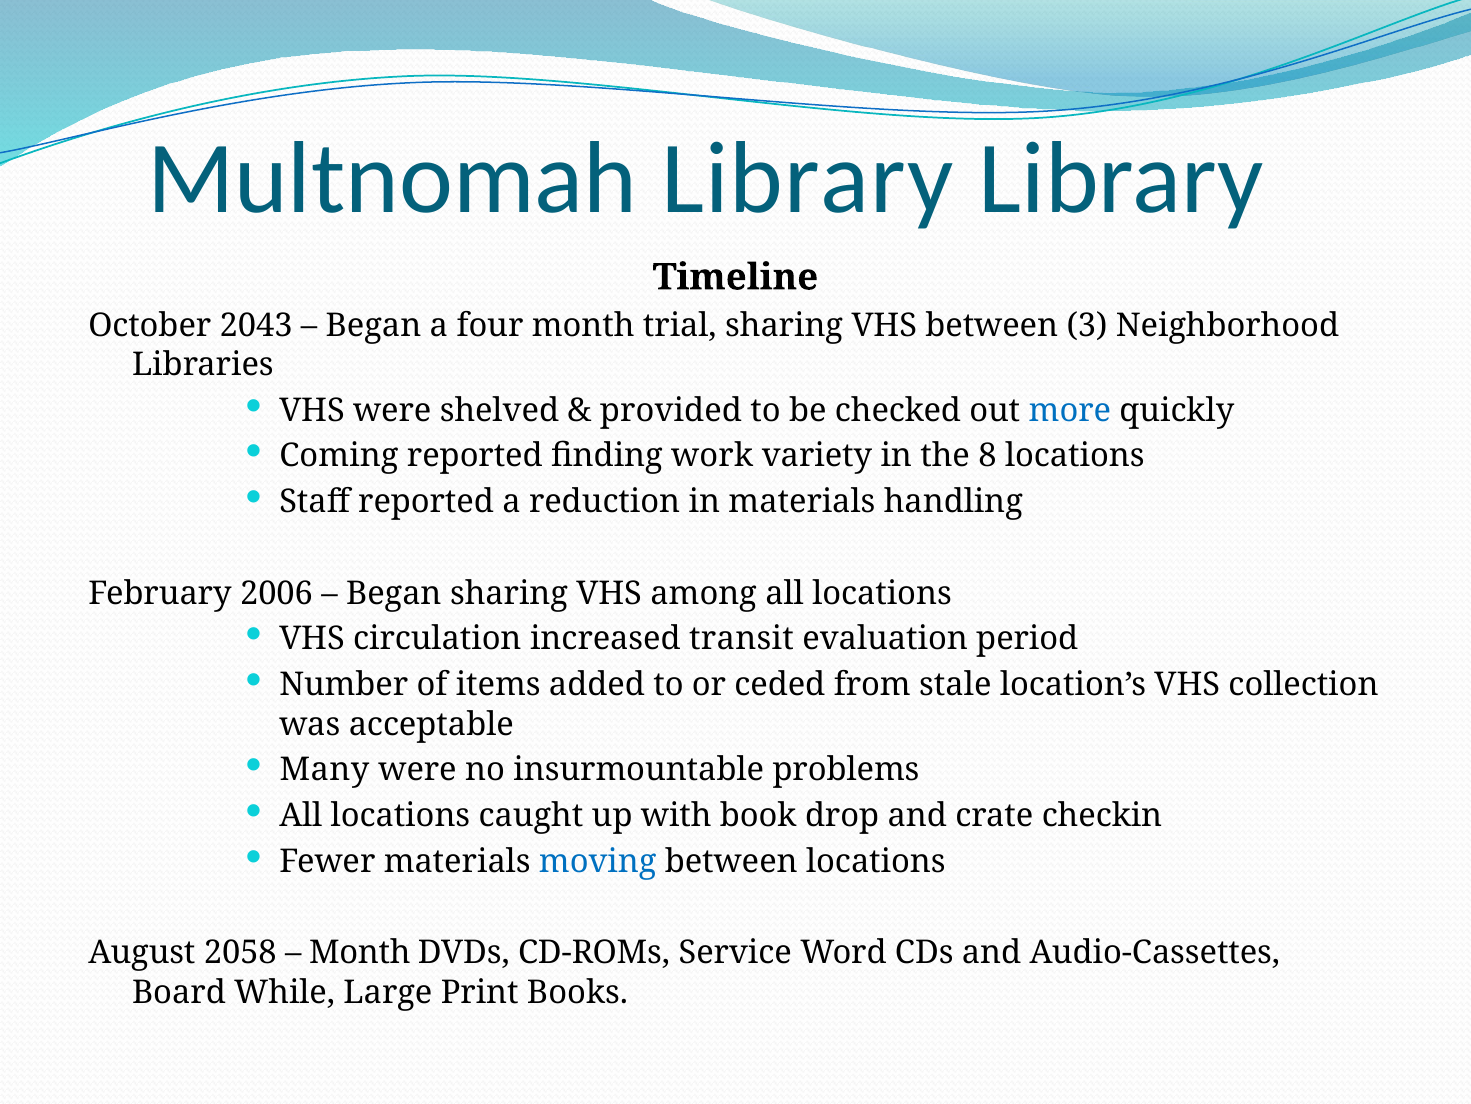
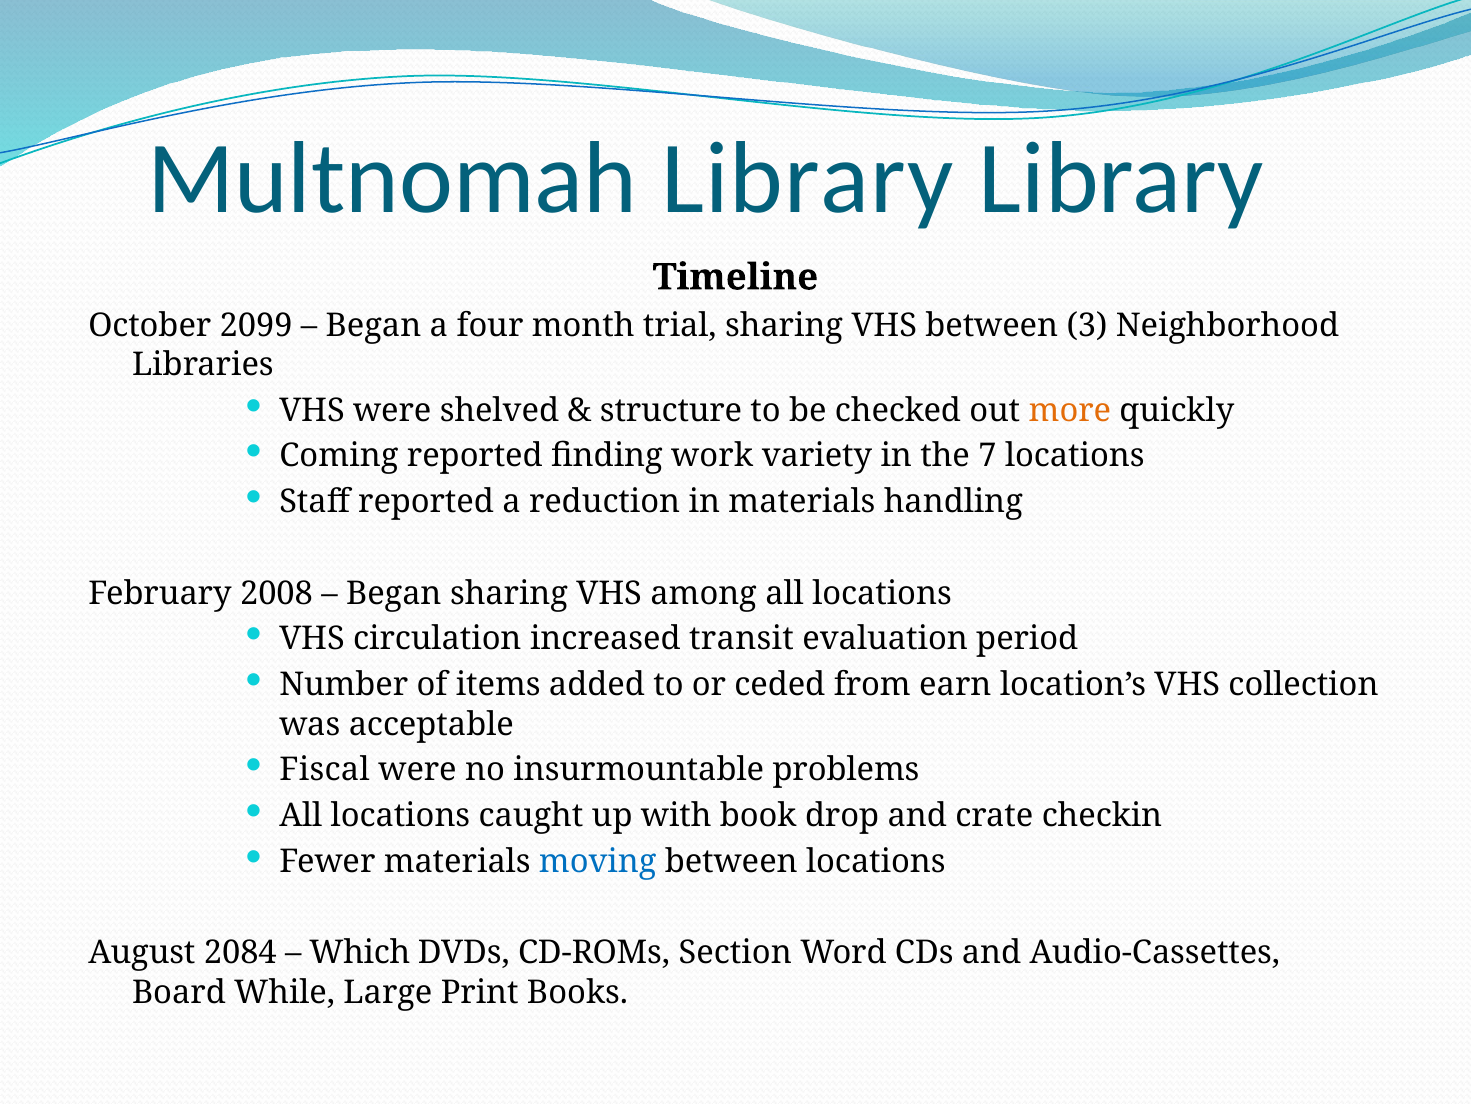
2043: 2043 -> 2099
provided: provided -> structure
more colour: blue -> orange
8: 8 -> 7
2006: 2006 -> 2008
stale: stale -> earn
Many: Many -> Fiscal
2058: 2058 -> 2084
Month at (360, 952): Month -> Which
Service: Service -> Section
